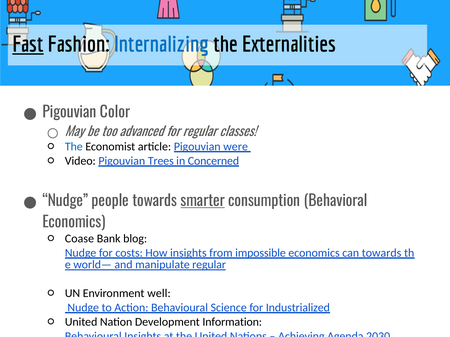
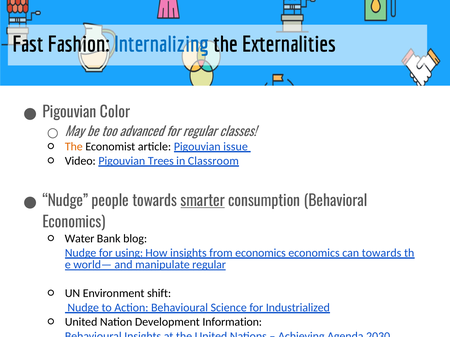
Fast underline: present -> none
The at (74, 147) colour: blue -> orange
were: were -> issue
Concerned: Concerned -> Classroom
Coase: Coase -> Water
costs: costs -> using
from impossible: impossible -> economics
well: well -> shift
